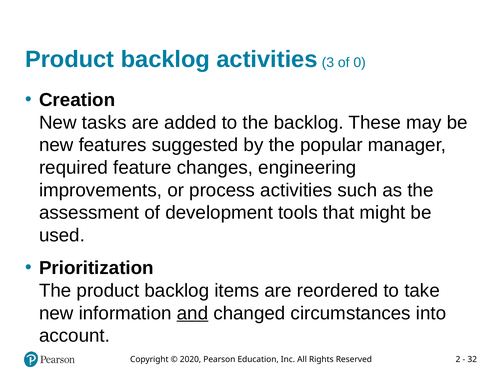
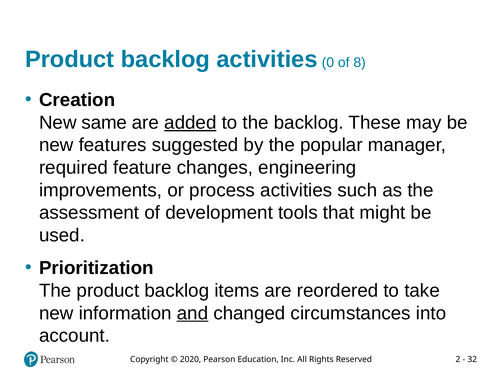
3: 3 -> 0
0: 0 -> 8
tasks: tasks -> same
added underline: none -> present
